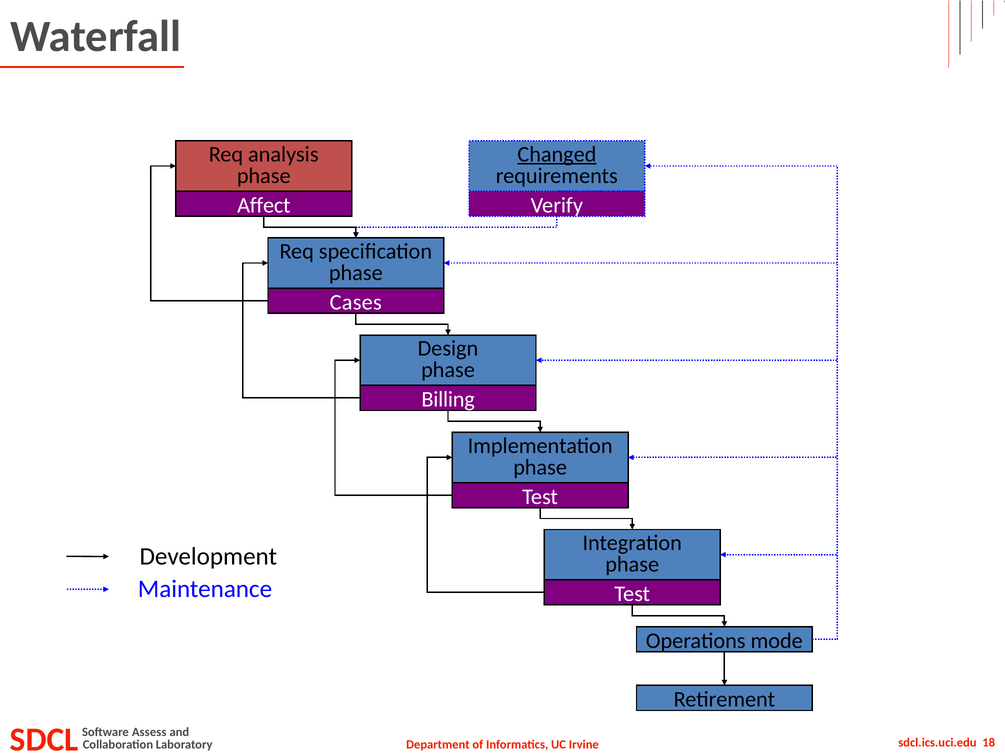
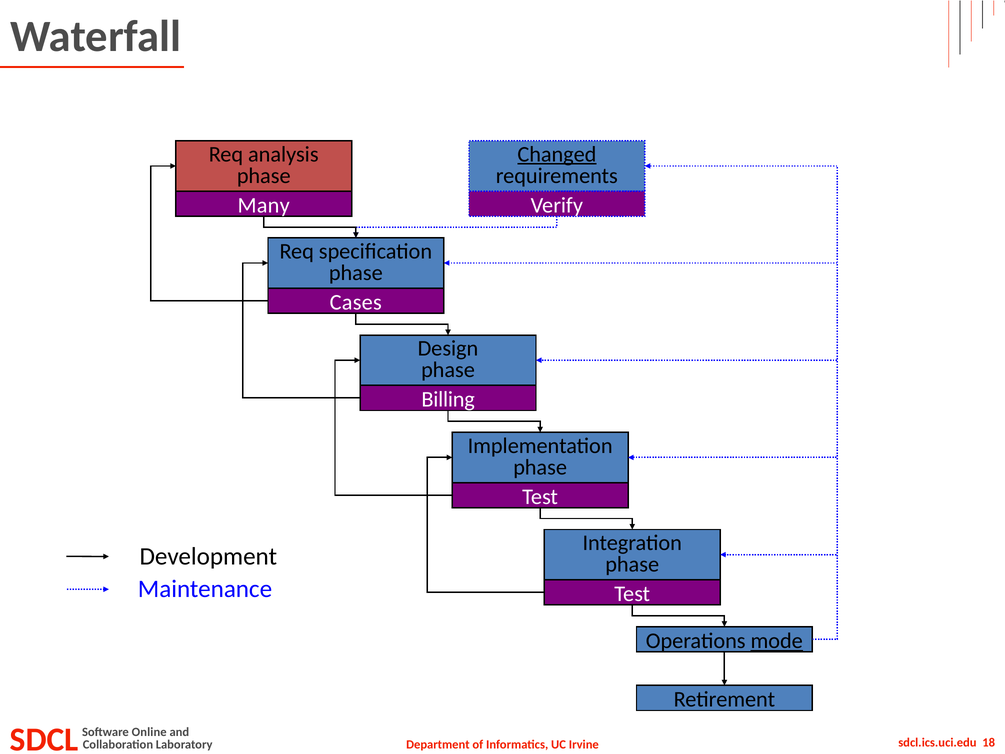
Affect: Affect -> Many
mode underline: none -> present
Assess: Assess -> Online
